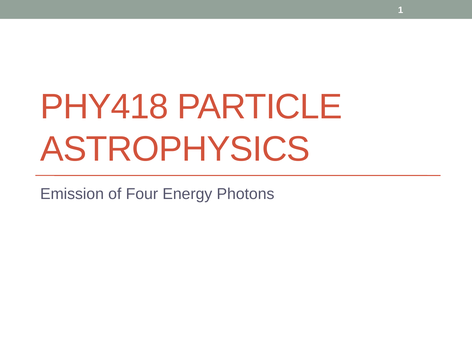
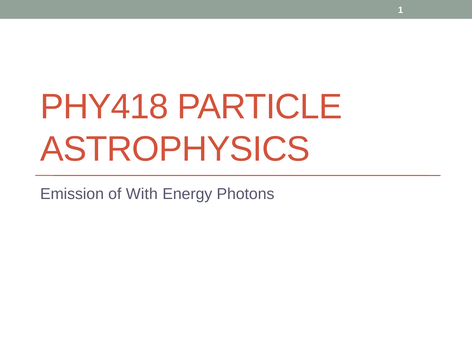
Four: Four -> With
